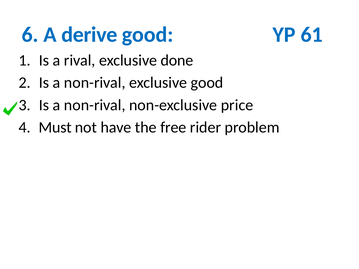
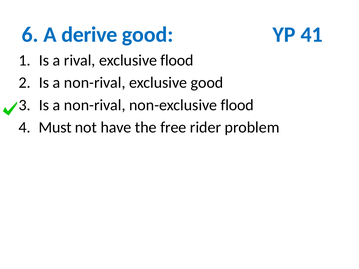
61: 61 -> 41
exclusive done: done -> flood
non-exclusive price: price -> flood
